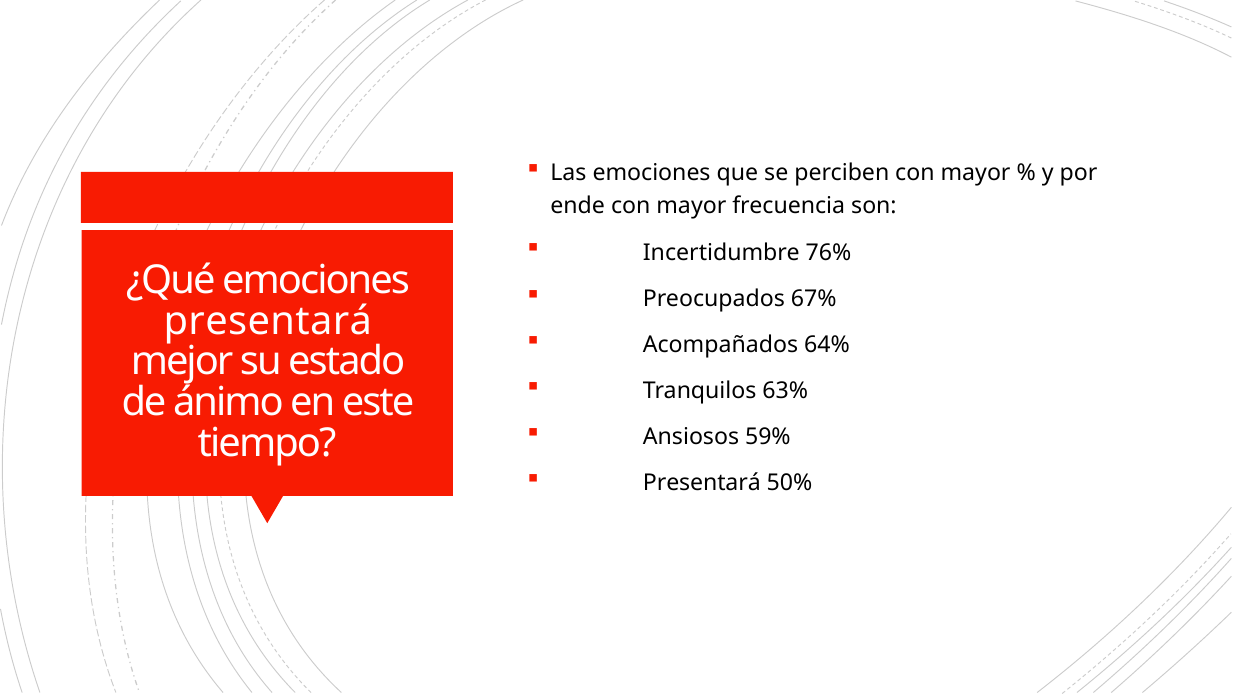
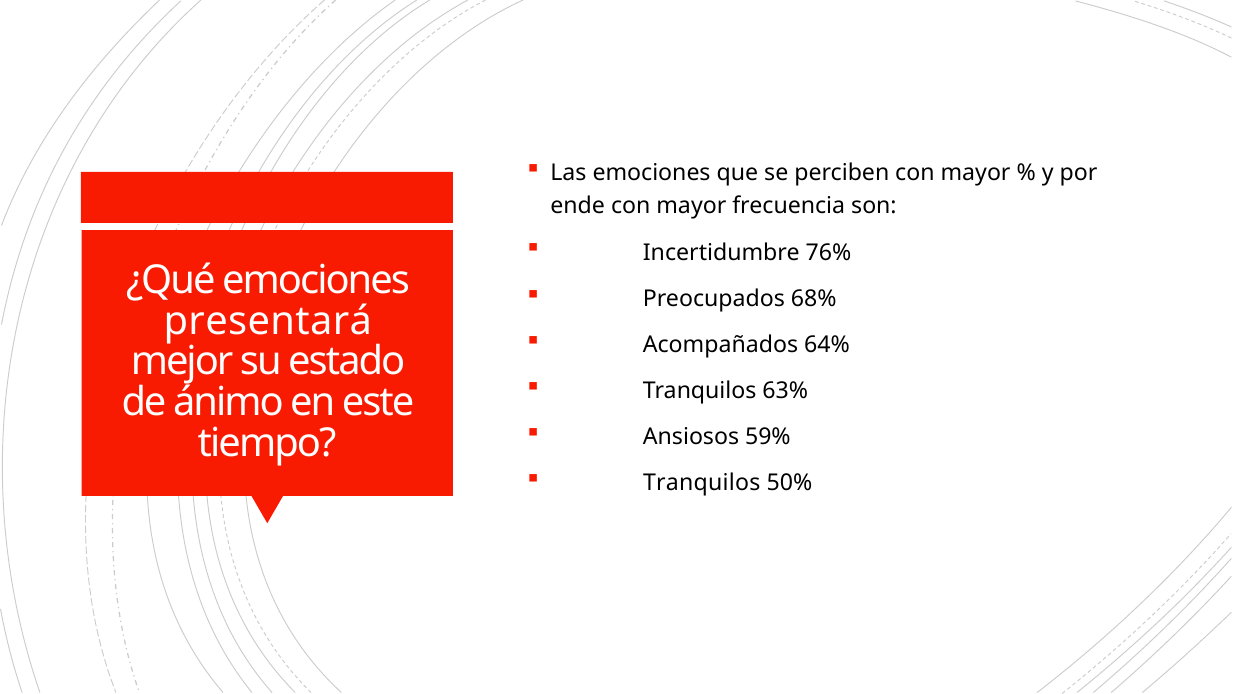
67%: 67% -> 68%
Presentará at (702, 483): Presentará -> Tranquilos
